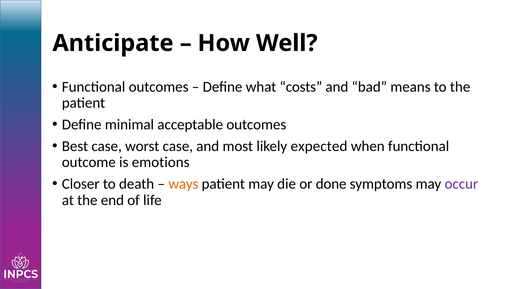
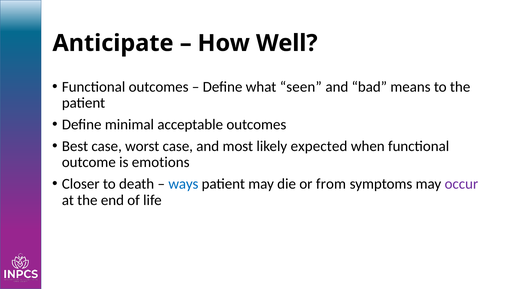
costs: costs -> seen
ways colour: orange -> blue
done: done -> from
